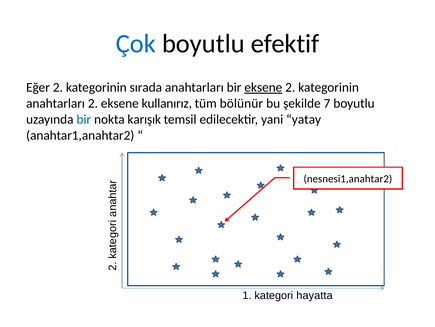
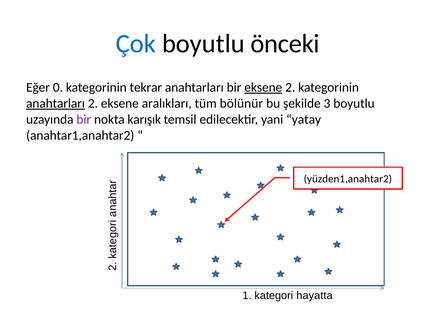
efektif: efektif -> önceki
Eğer 2: 2 -> 0
sırada: sırada -> tekrar
anahtarları at (55, 103) underline: none -> present
kullanırız: kullanırız -> aralıkları
7: 7 -> 3
bir at (84, 119) colour: blue -> purple
nesnesi1,anahtar2: nesnesi1,anahtar2 -> yüzden1,anahtar2
